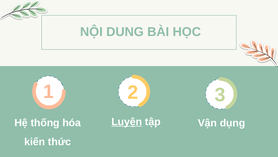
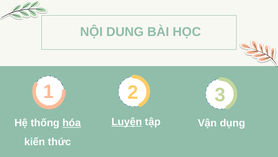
hóa underline: none -> present
